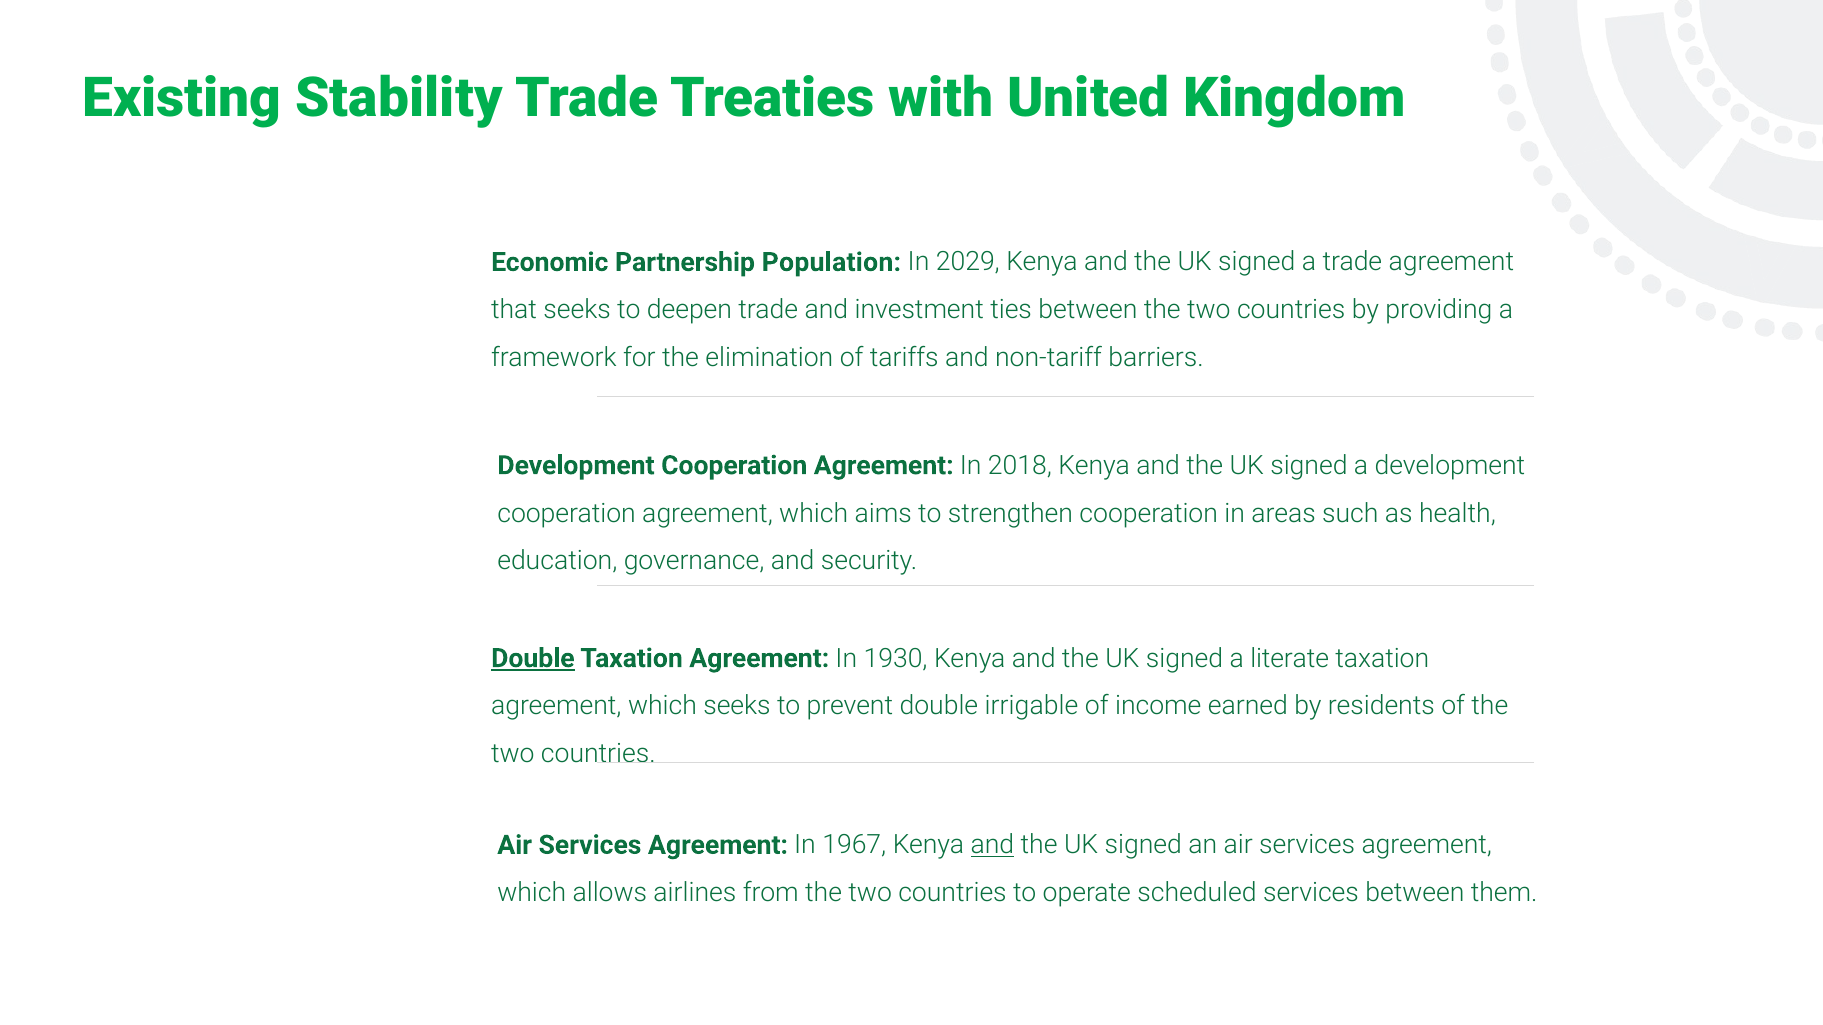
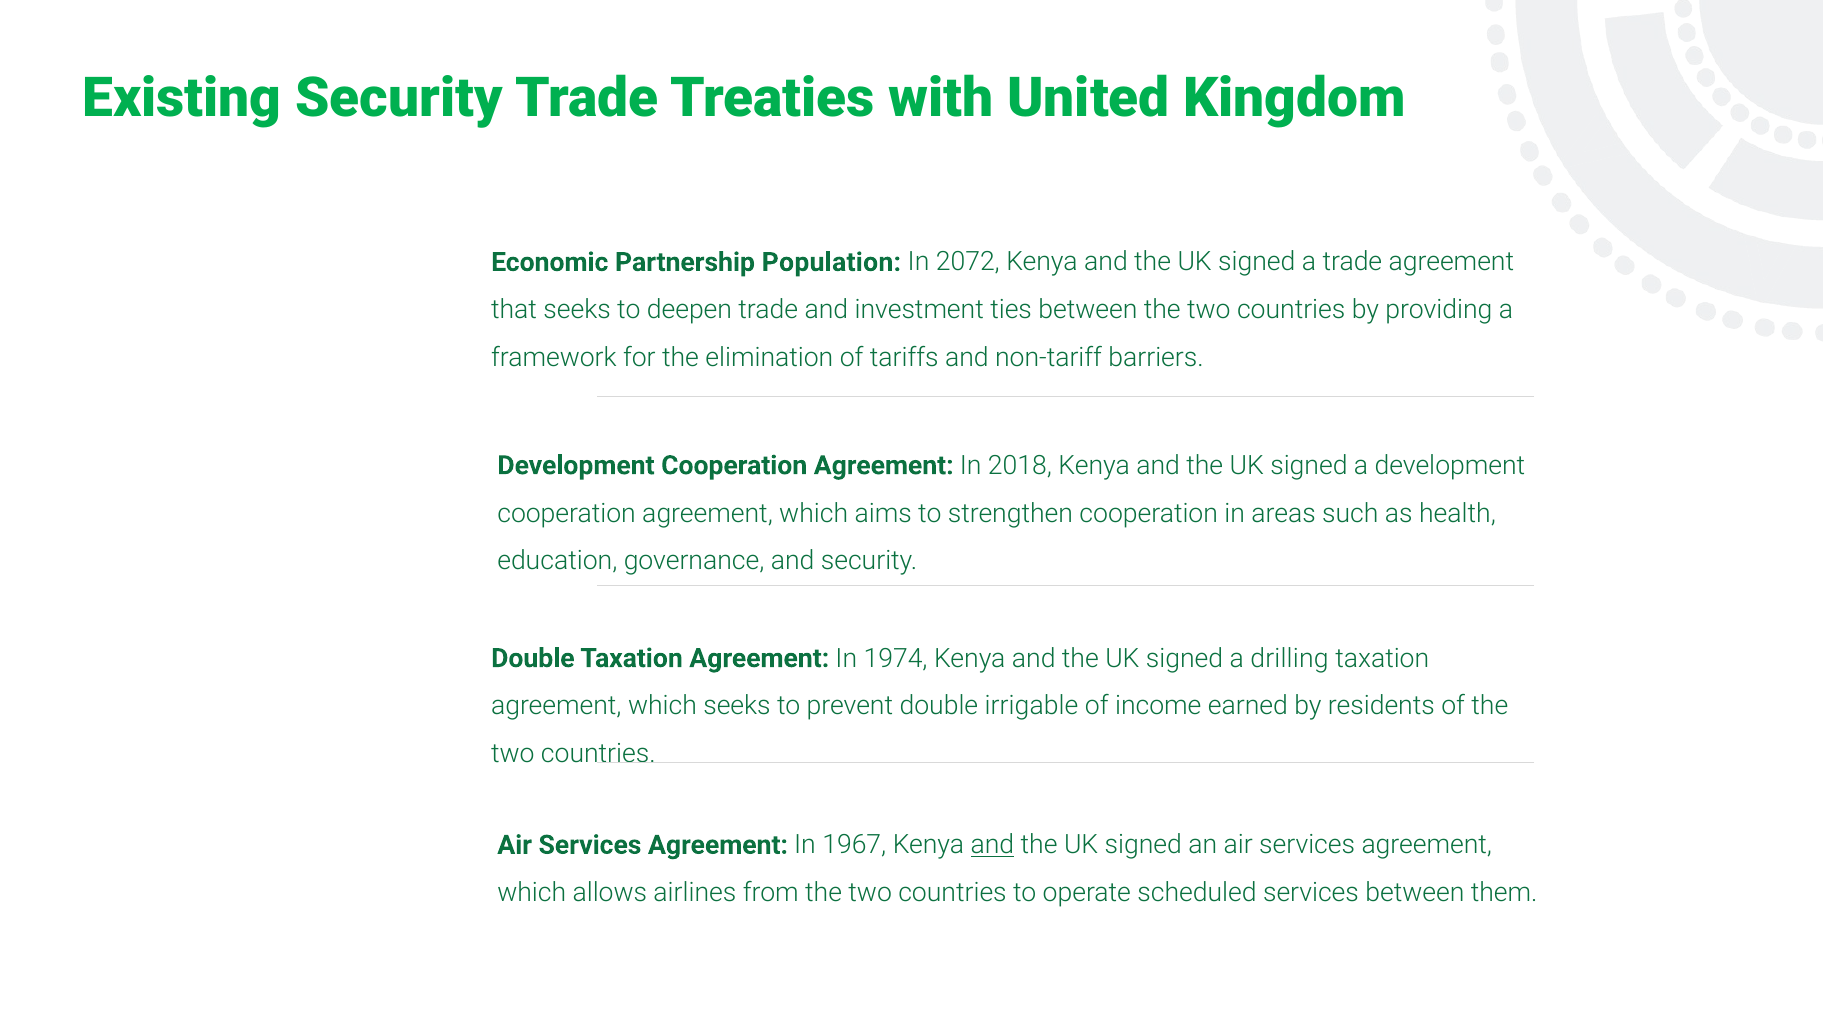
Existing Stability: Stability -> Security
2029: 2029 -> 2072
Double at (533, 659) underline: present -> none
1930: 1930 -> 1974
literate: literate -> drilling
